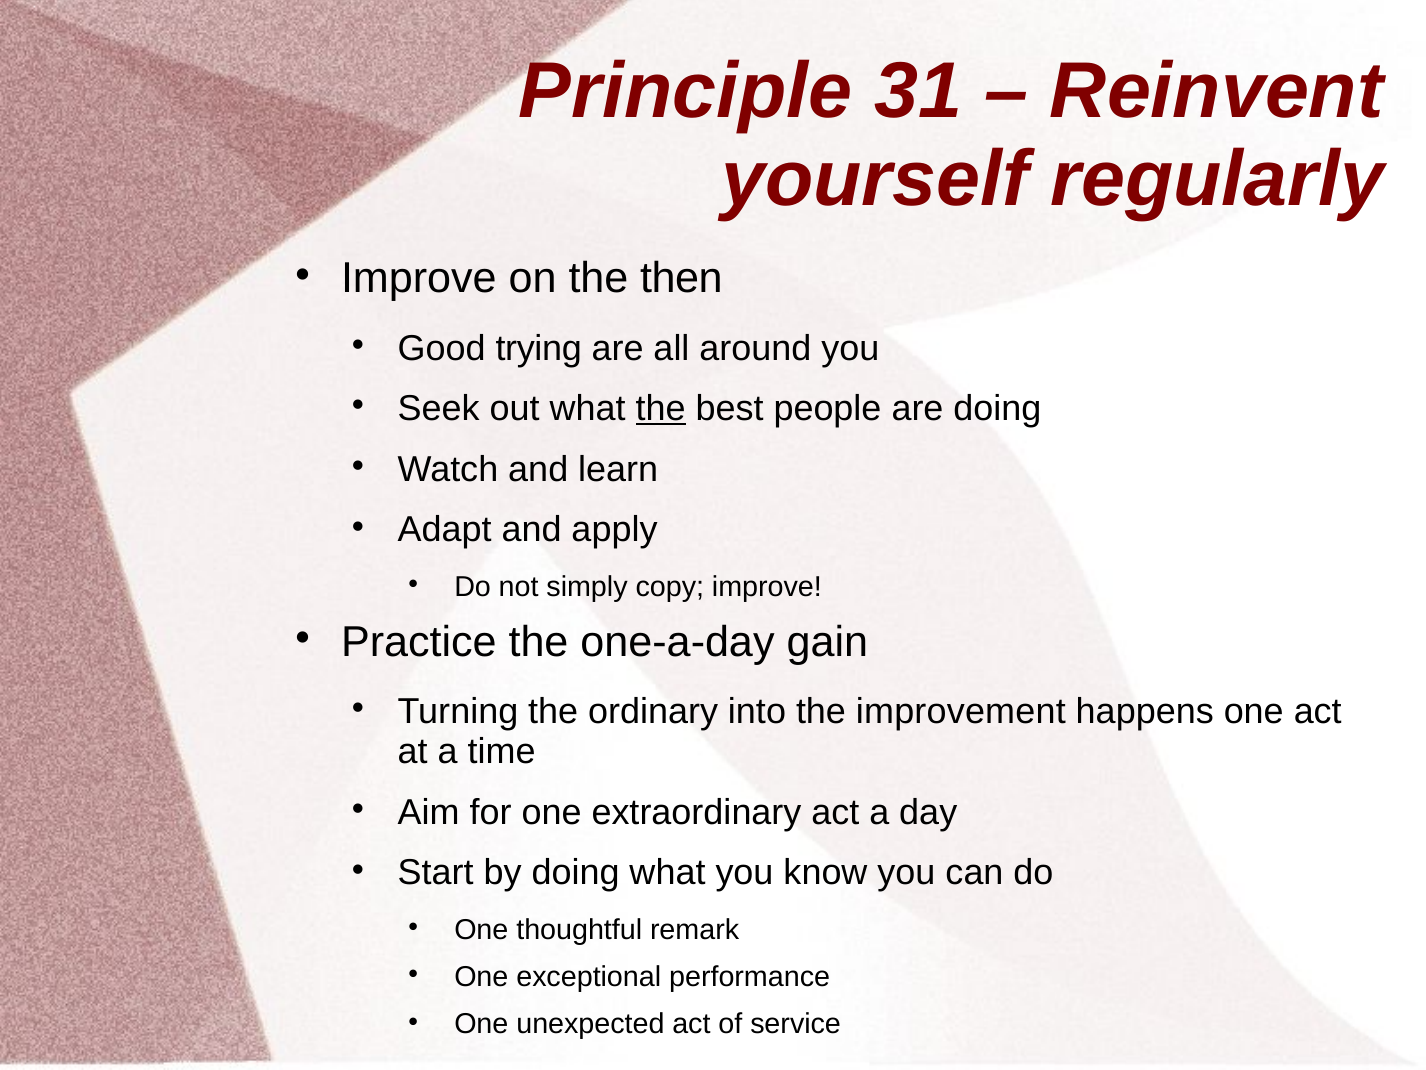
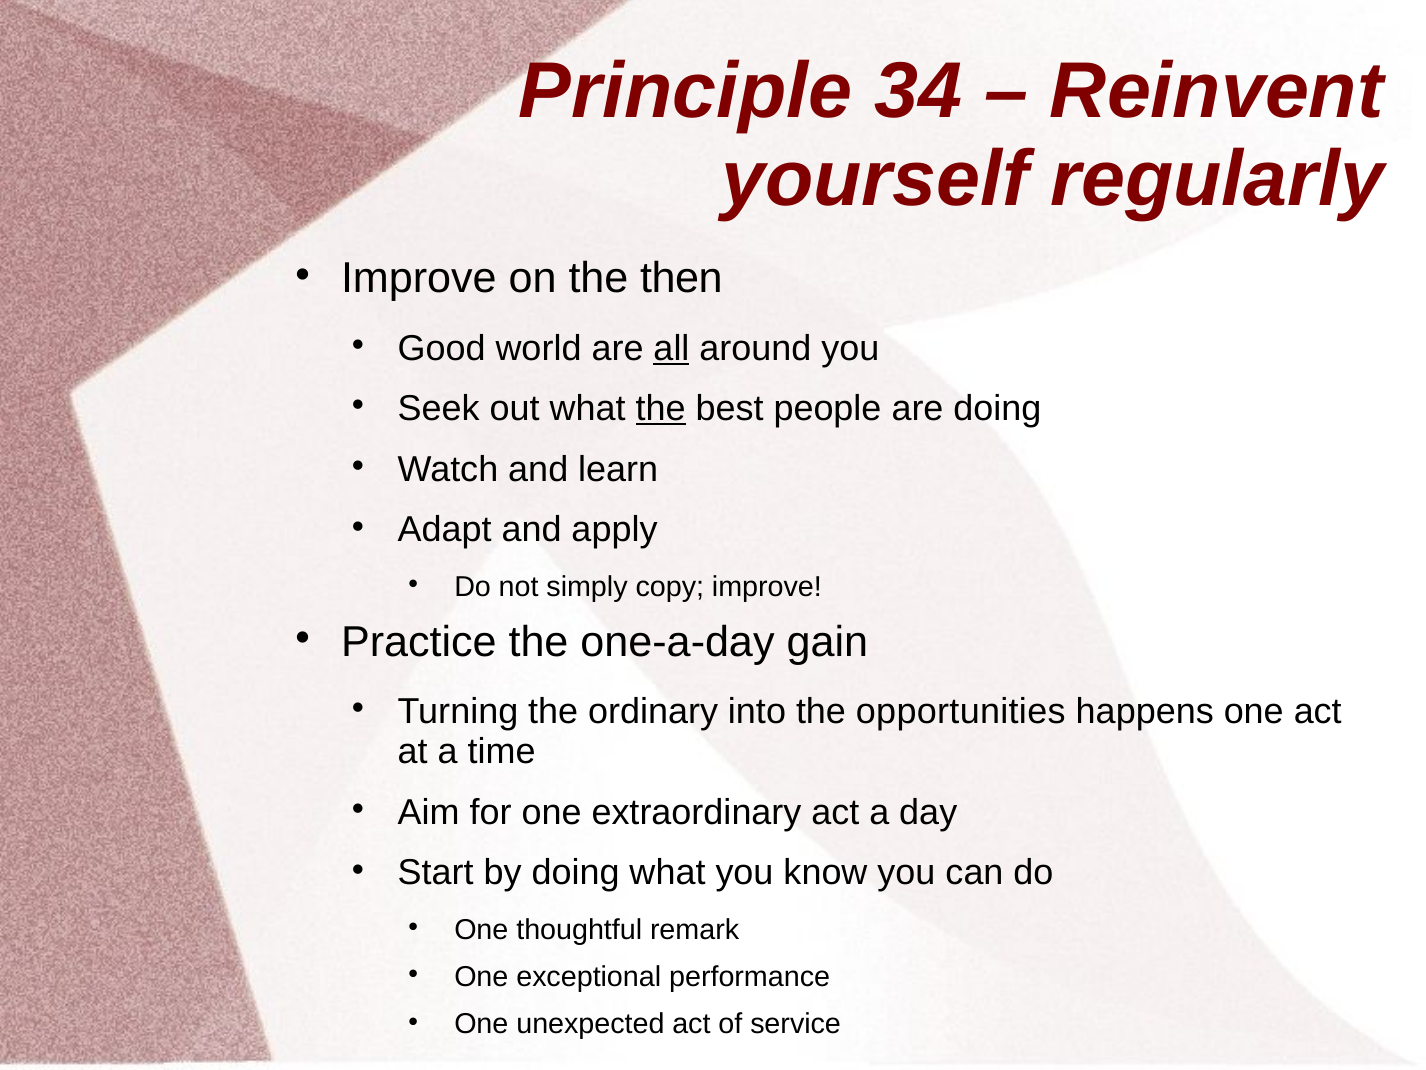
31: 31 -> 34
trying: trying -> world
all underline: none -> present
improvement: improvement -> opportunities
